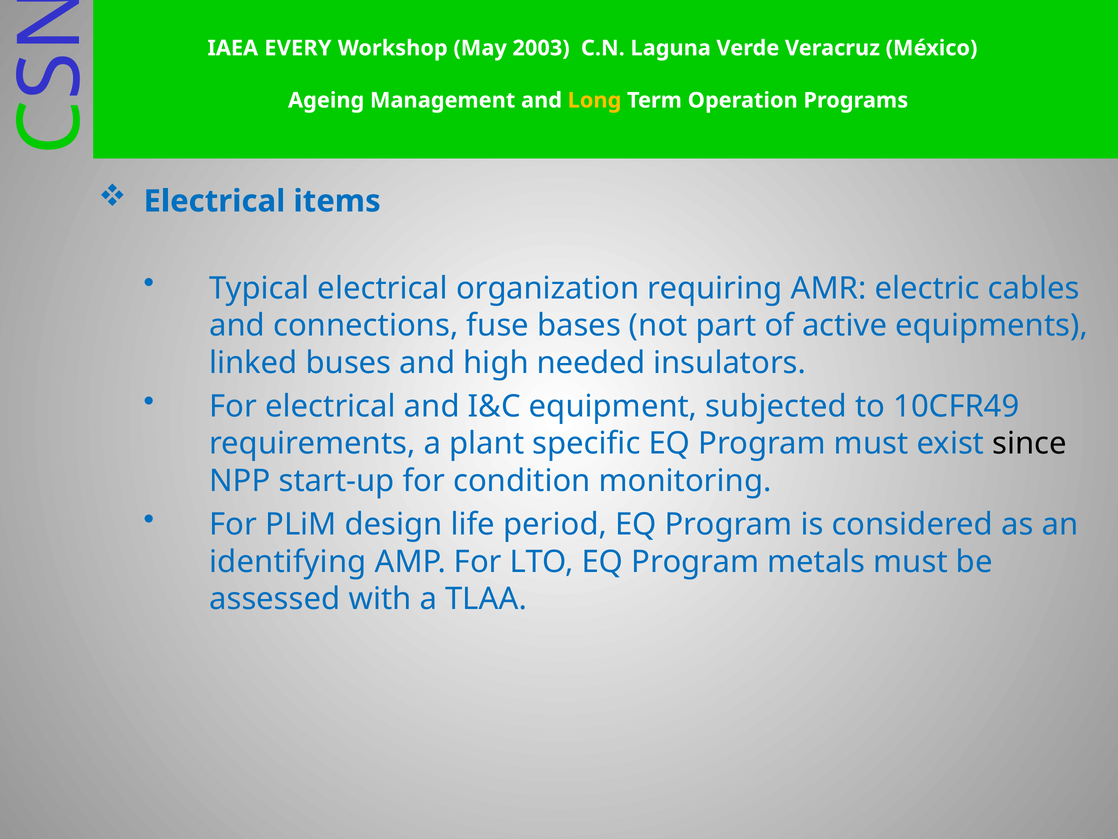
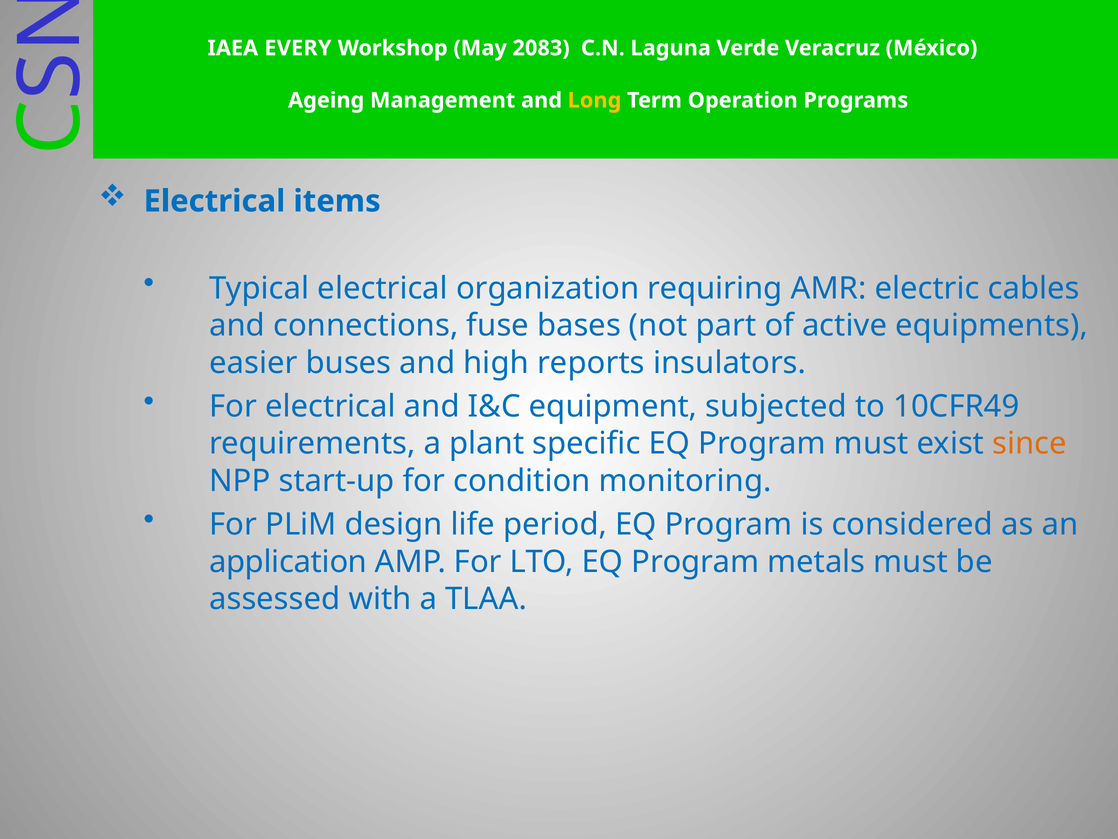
2003: 2003 -> 2083
linked: linked -> easier
needed: needed -> reports
since colour: black -> orange
identifying: identifying -> application
